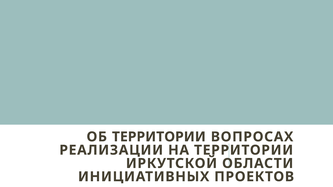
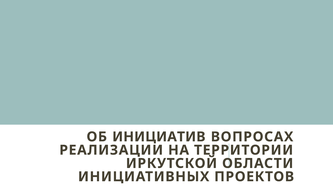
ОБ ТЕРРИТОРИИ: ТЕРРИТОРИИ -> ИНИЦИАТИВ
